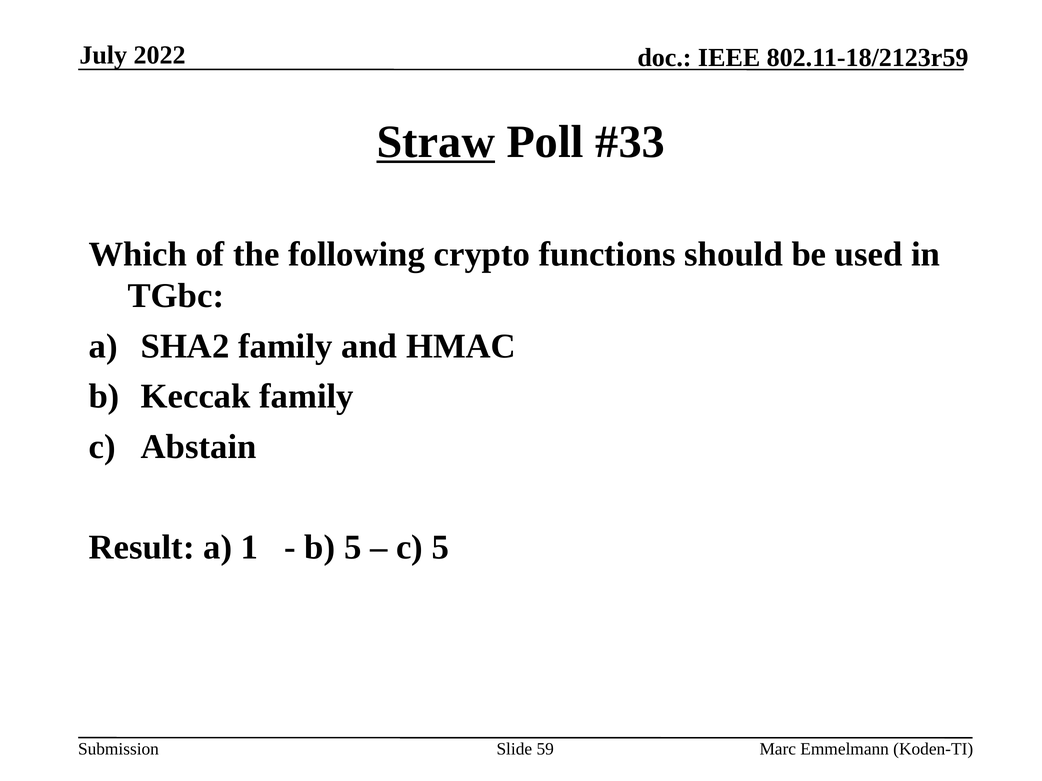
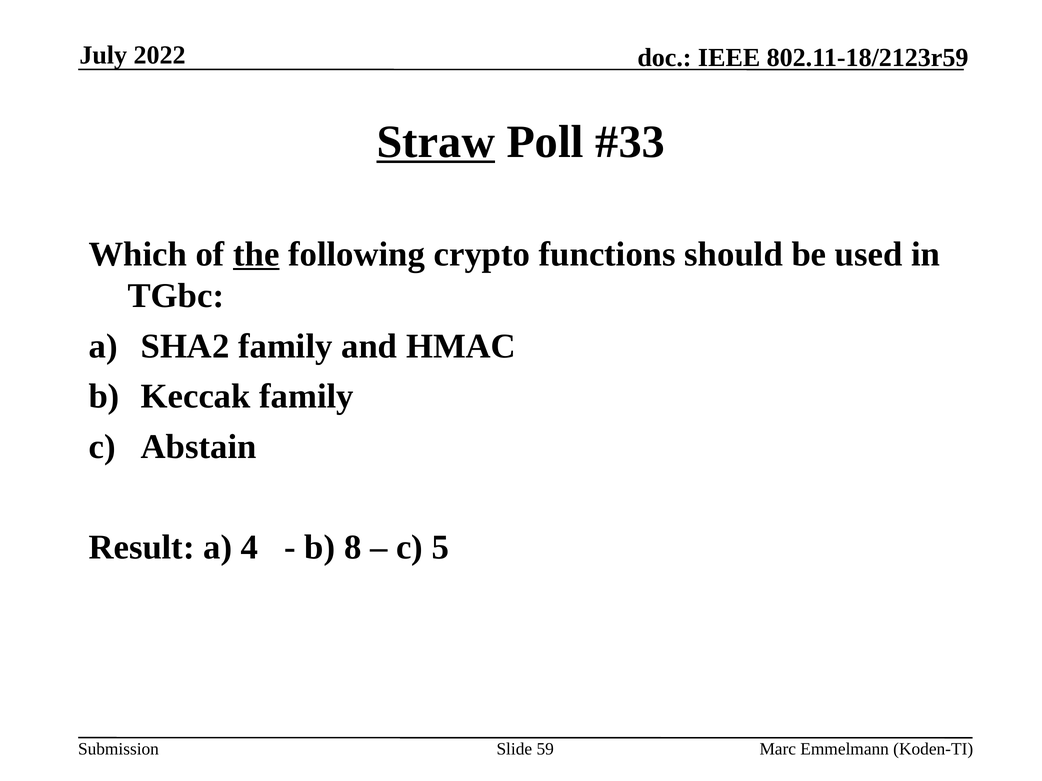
the underline: none -> present
1: 1 -> 4
b 5: 5 -> 8
